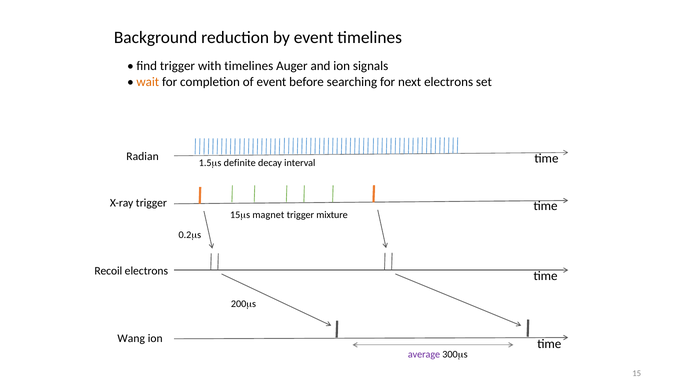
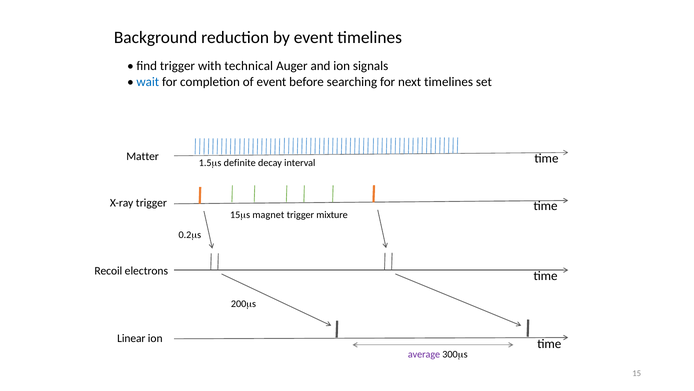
with timelines: timelines -> technical
wait colour: orange -> blue
next electrons: electrons -> timelines
Radian: Radian -> Matter
Wang: Wang -> Linear
